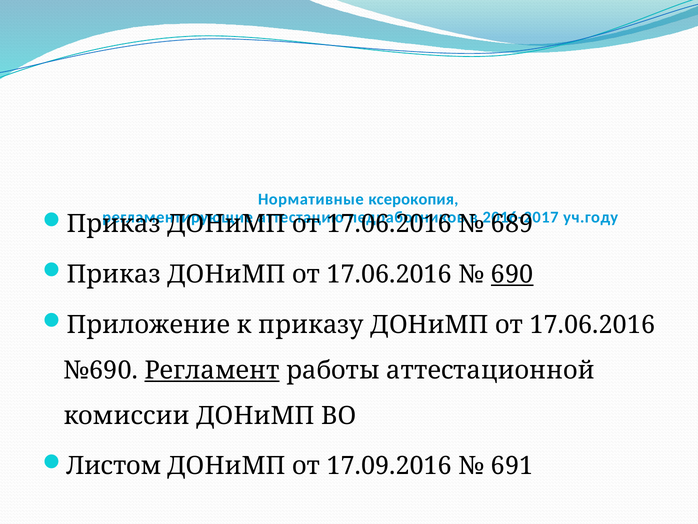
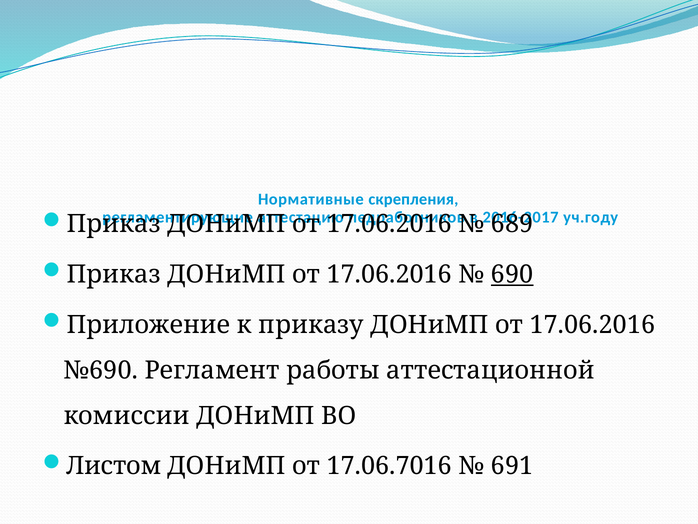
ксерокопия: ксерокопия -> скрепления
Регламент underline: present -> none
17.09.2016: 17.09.2016 -> 17.06.7016
